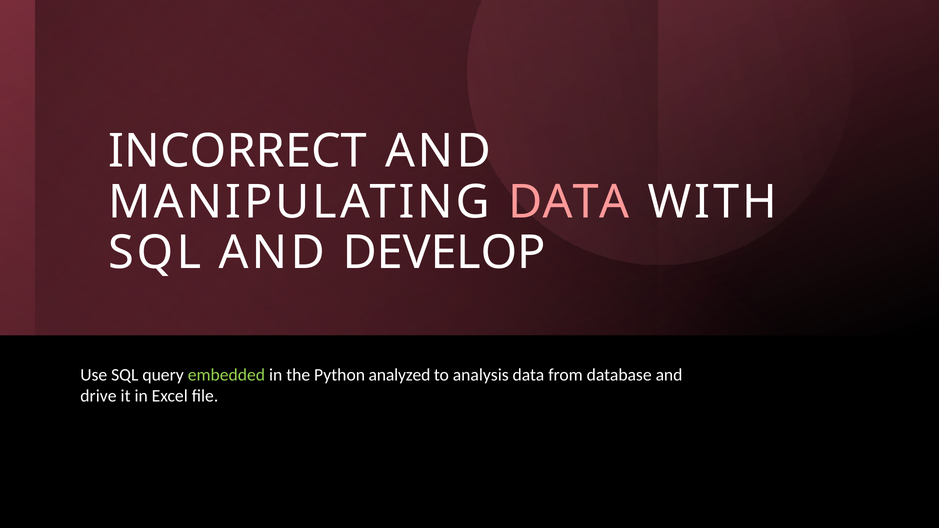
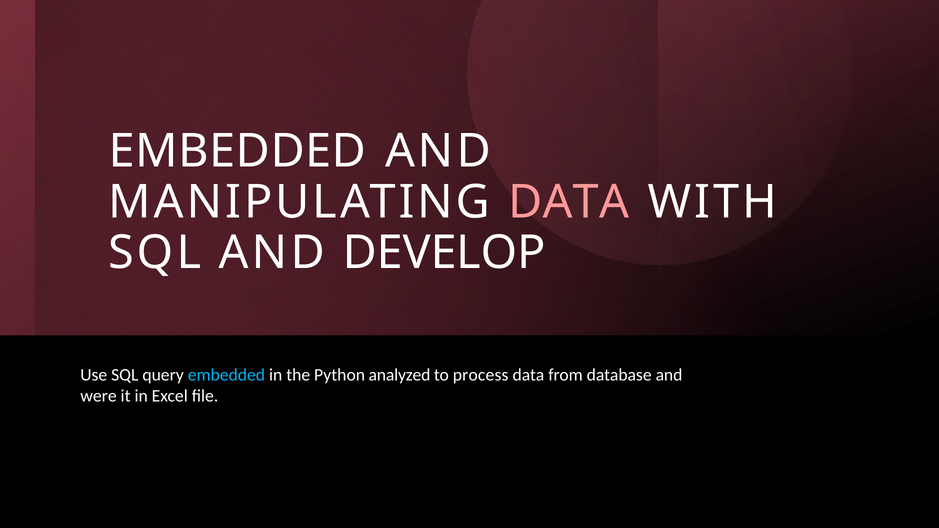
INCORRECT at (238, 152): INCORRECT -> EMBEDDED
embedded at (226, 375) colour: light green -> light blue
analysis: analysis -> process
drive: drive -> were
